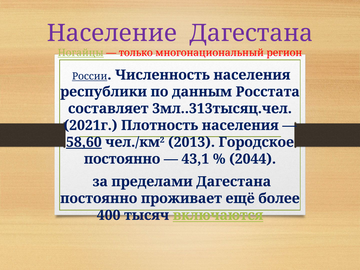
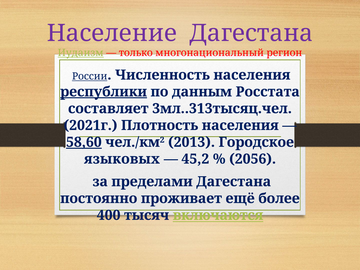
Ногайцы: Ногайцы -> Иудаизм
республики underline: none -> present
постоянно at (122, 159): постоянно -> языковых
43,1: 43,1 -> 45,2
2044: 2044 -> 2056
